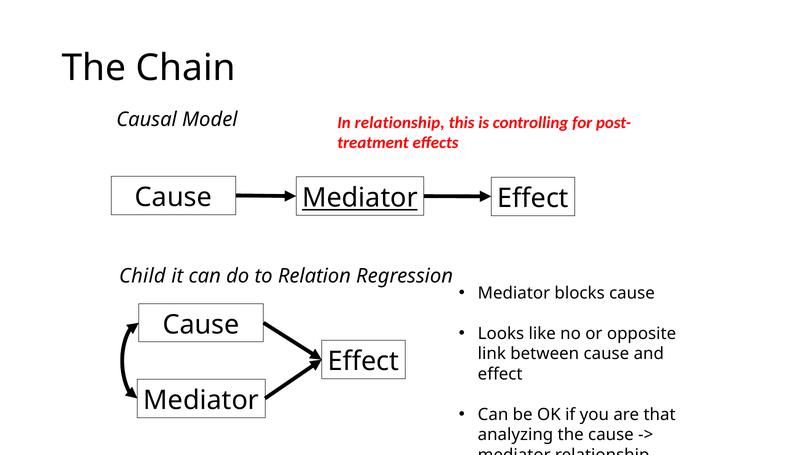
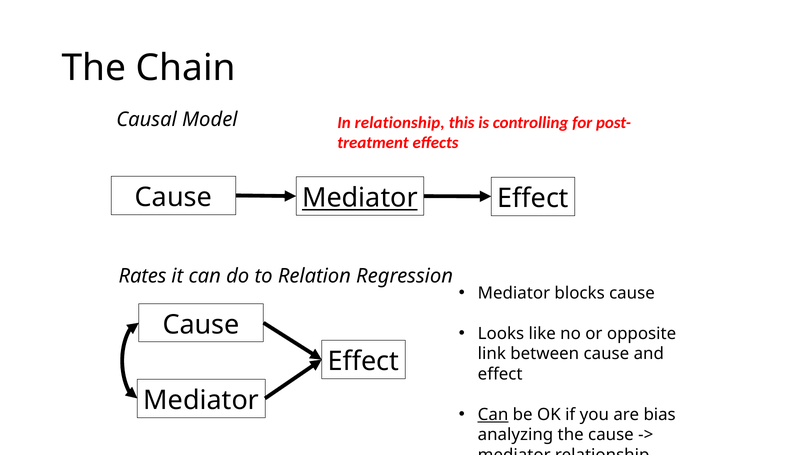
Child: Child -> Rates
Can at (493, 415) underline: none -> present
that: that -> bias
